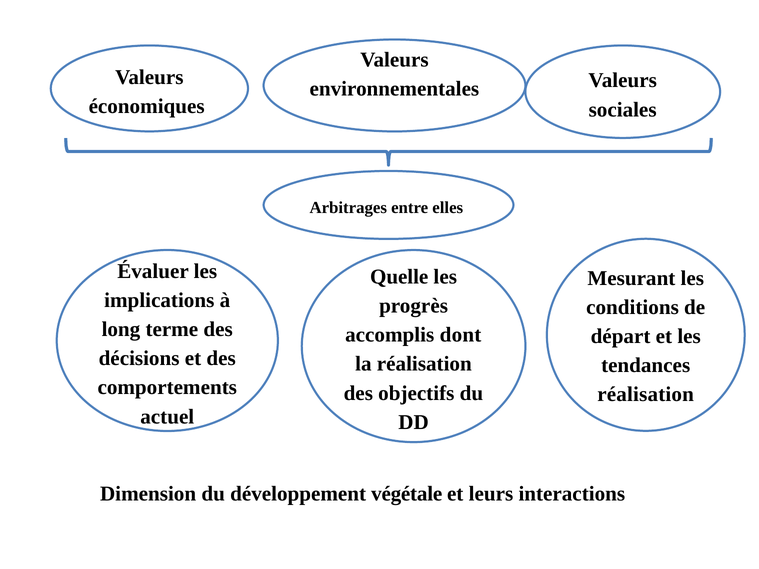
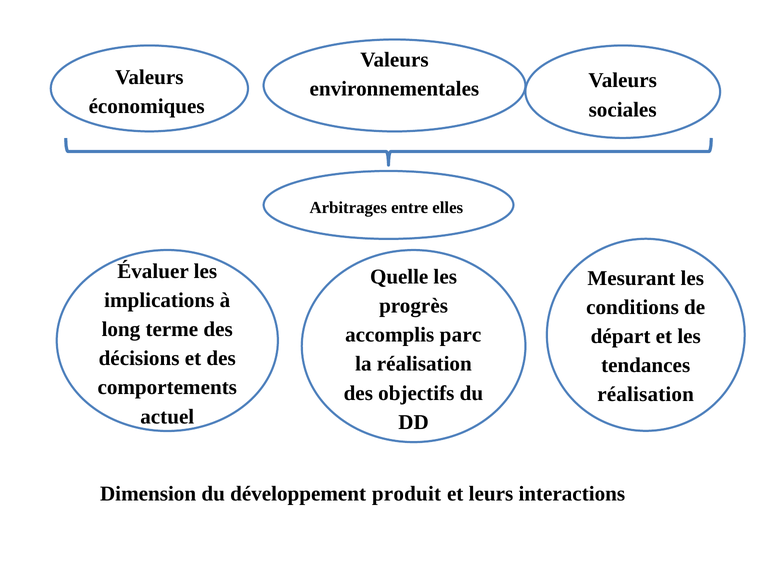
dont: dont -> parc
végétale: végétale -> produit
